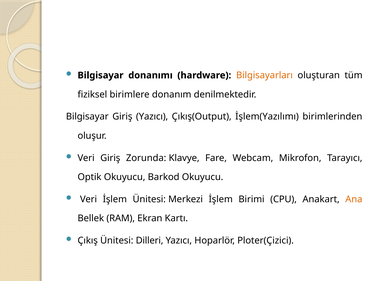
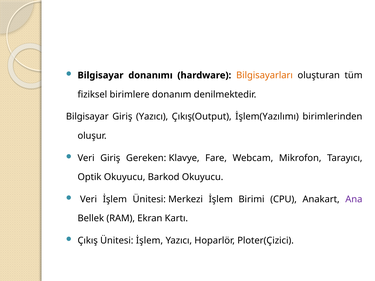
Zorunda: Zorunda -> Gereken
Ana colour: orange -> purple
Ünitesi Dilleri: Dilleri -> İşlem
